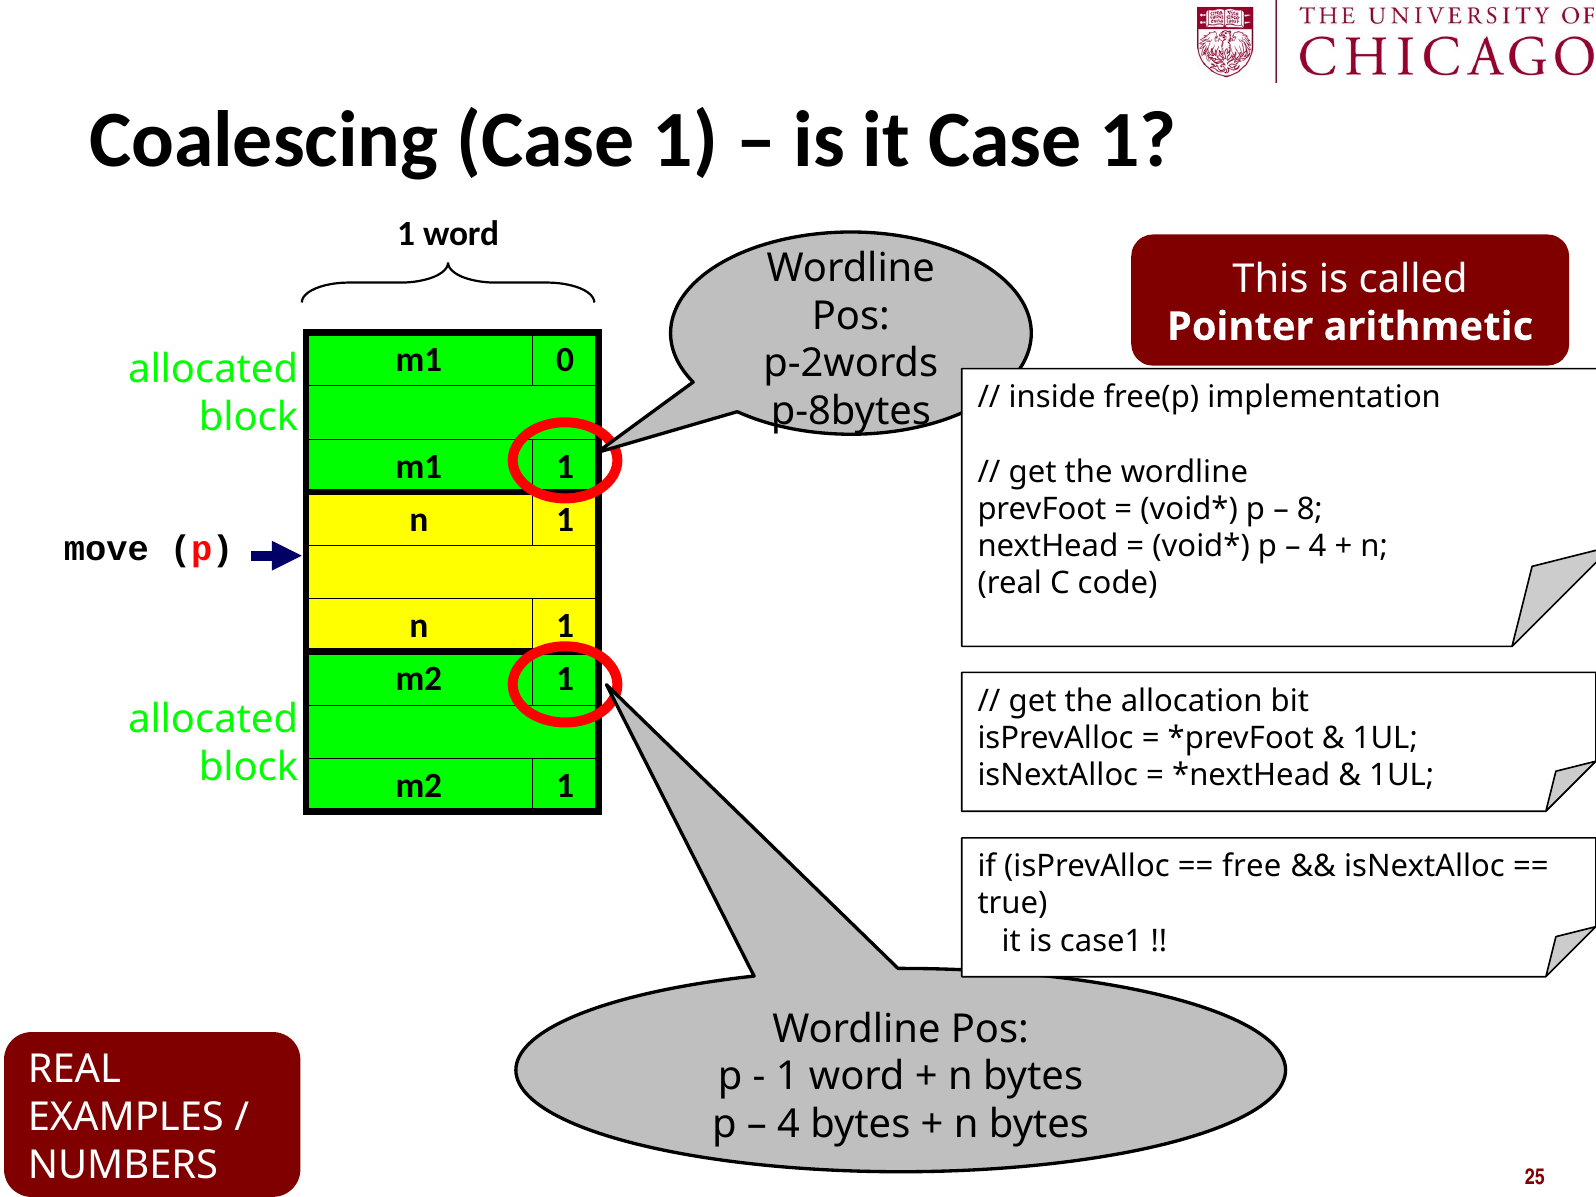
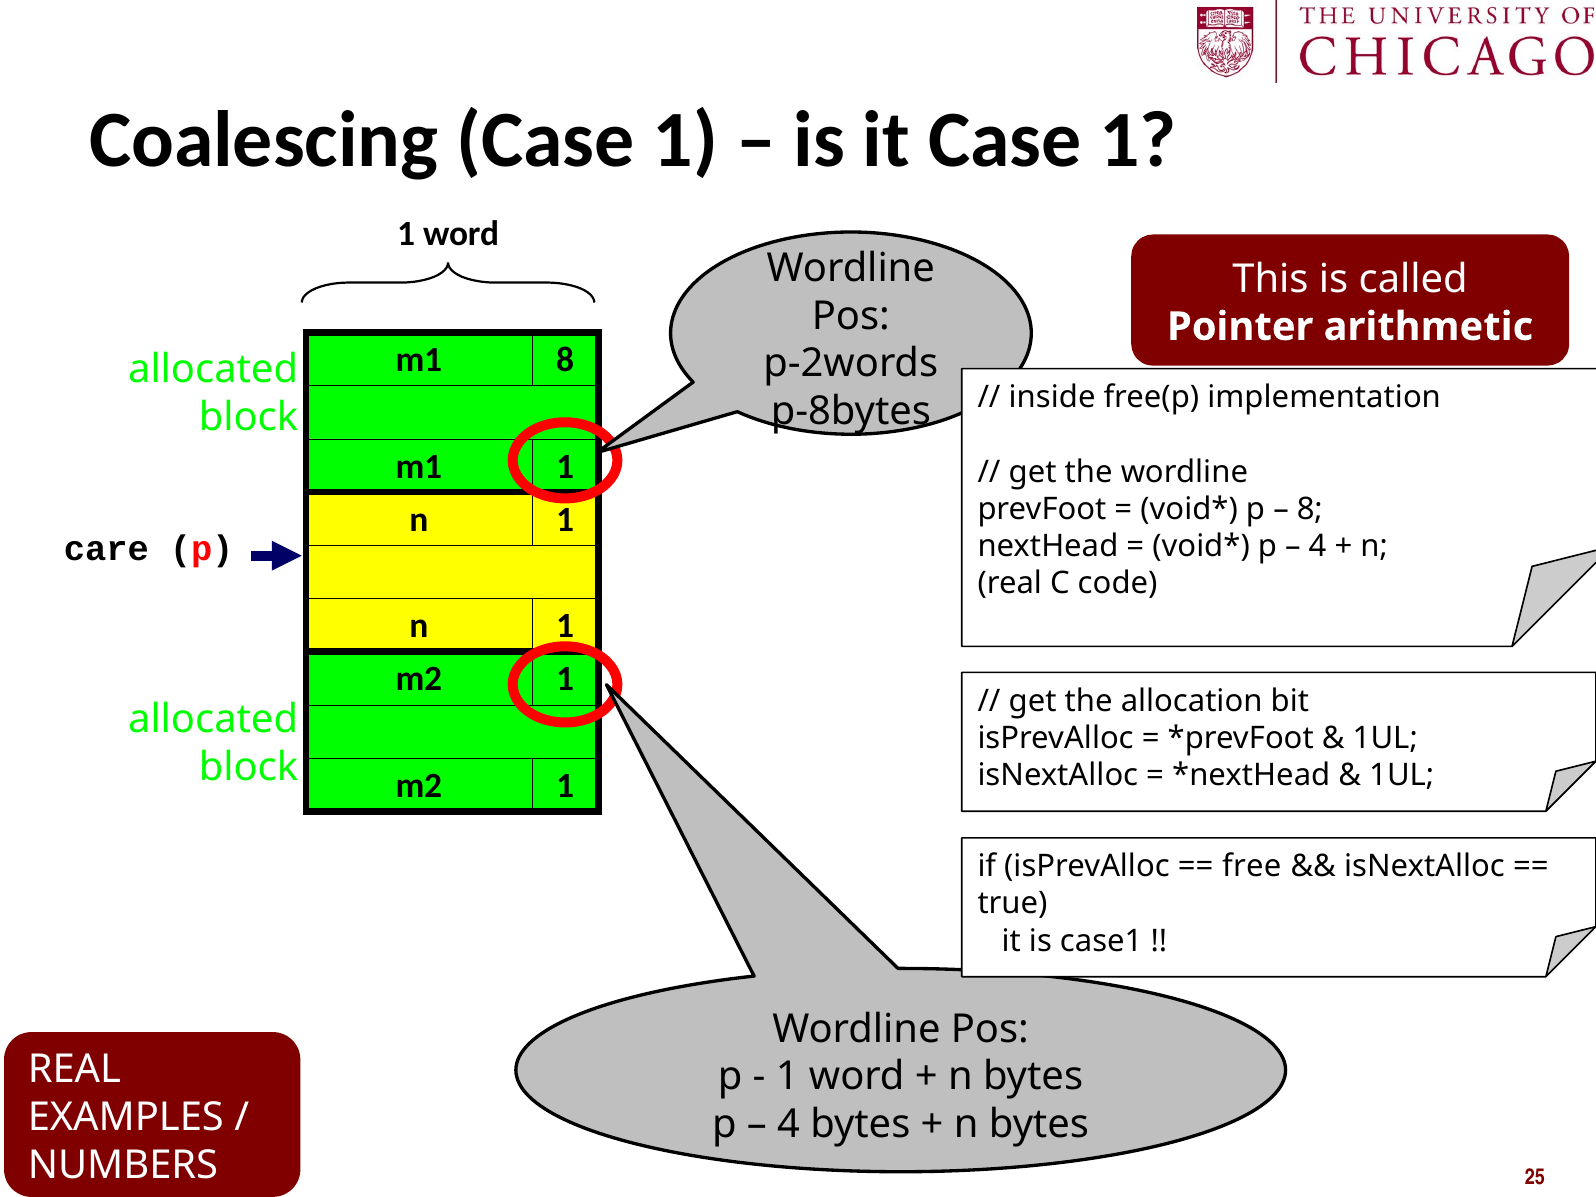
m1 0: 0 -> 8
move: move -> care
